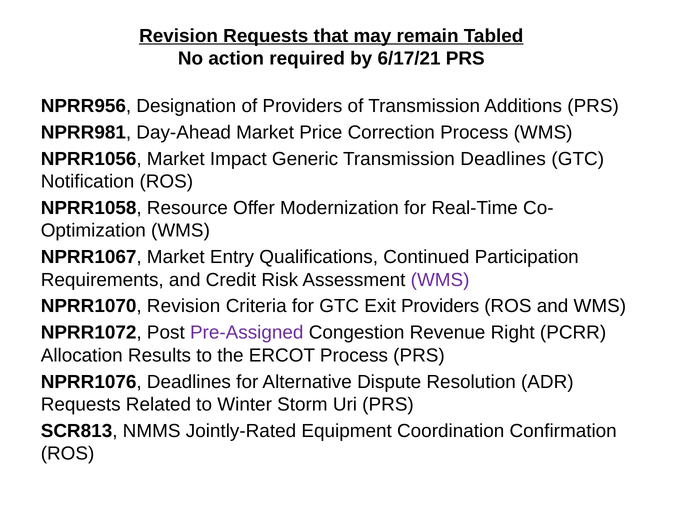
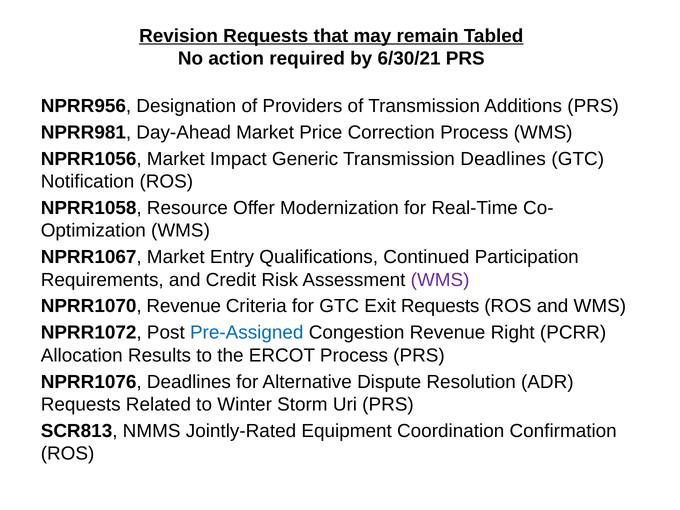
6/17/21: 6/17/21 -> 6/30/21
NPRR1070 Revision: Revision -> Revenue
Exit Providers: Providers -> Requests
Pre-Assigned colour: purple -> blue
